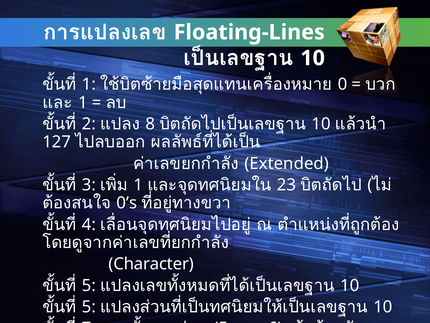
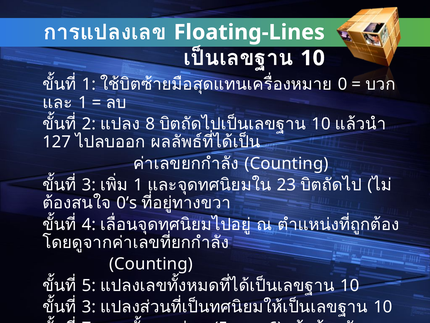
Extended at (287, 163): Extended -> Counting
Character at (151, 264): Character -> Counting
5 at (89, 306): 5 -> 3
